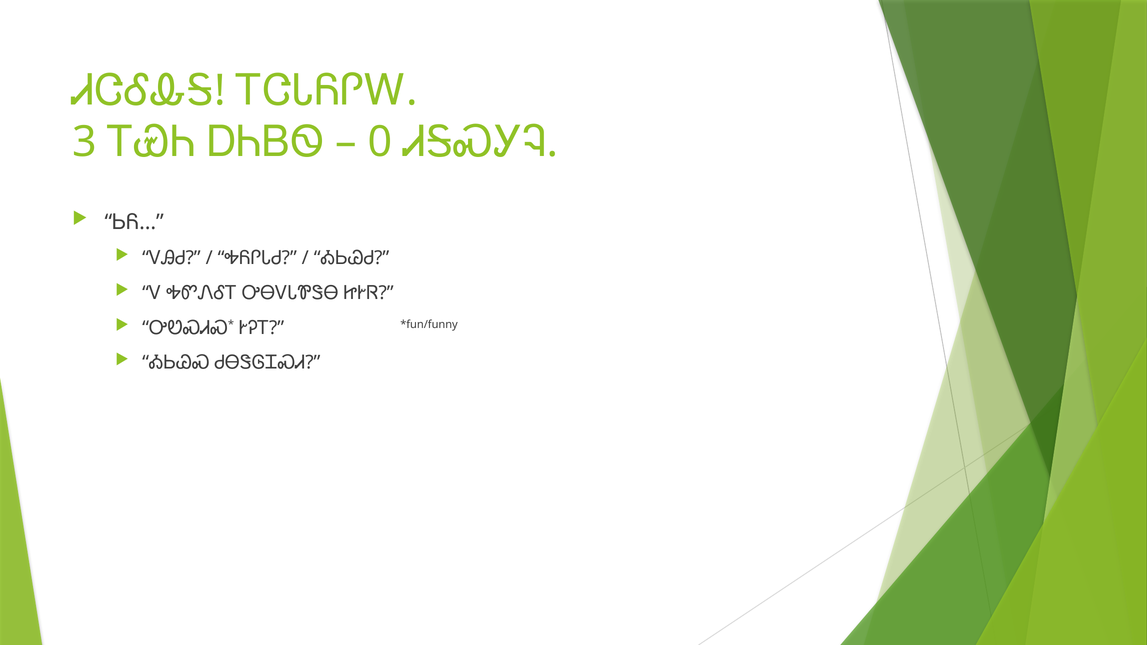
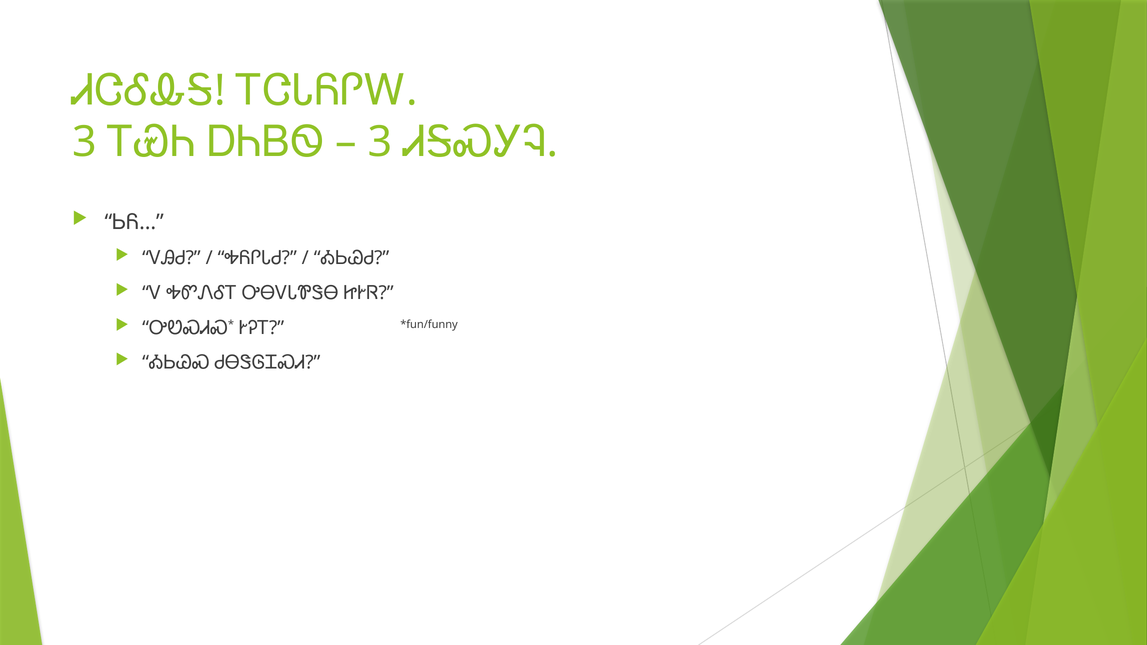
0 at (380, 142): 0 -> 3
